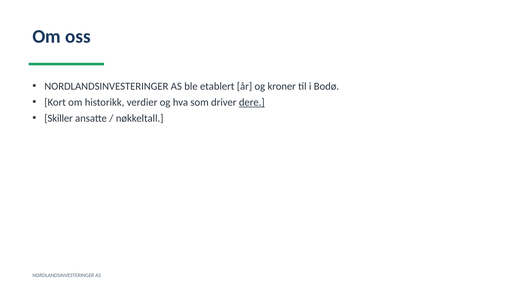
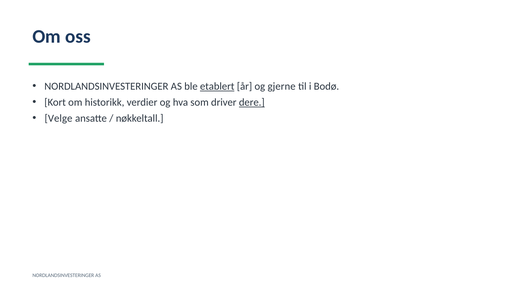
etablert underline: none -> present
kroner: kroner -> gjerne
Skiller: Skiller -> Velge
